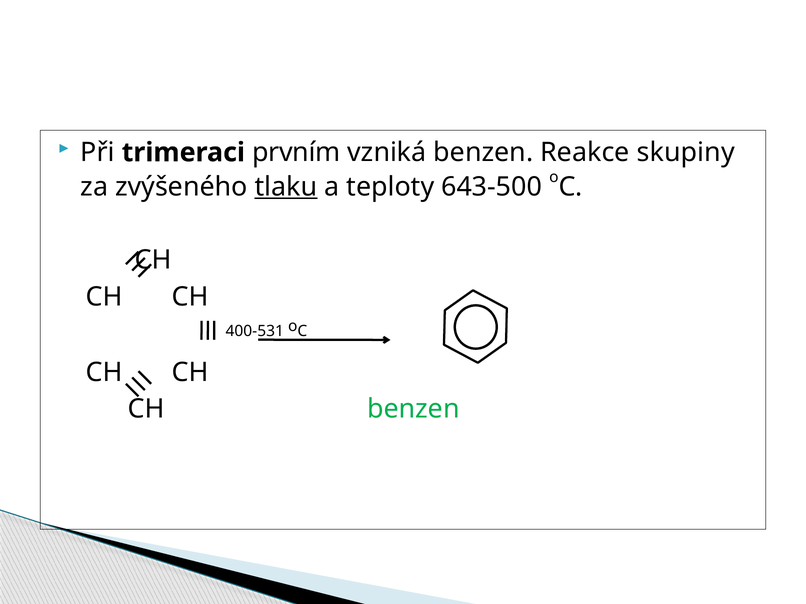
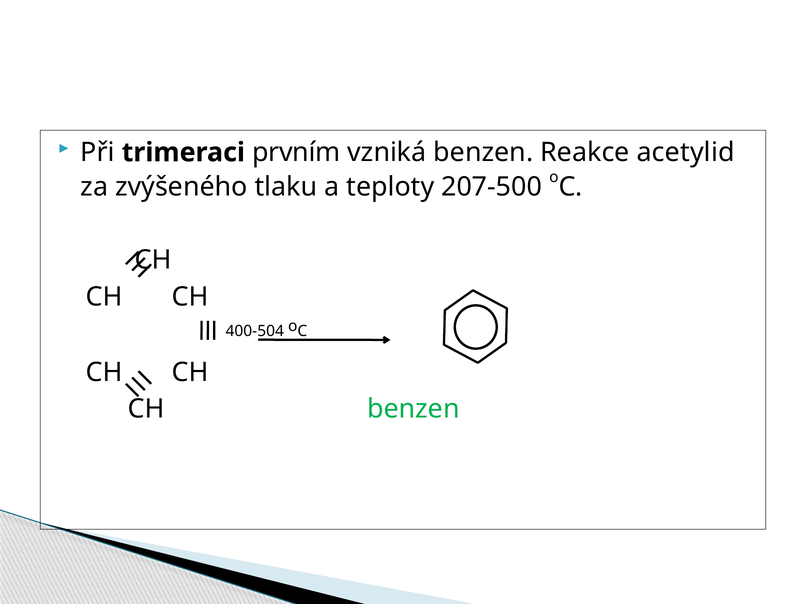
skupiny: skupiny -> acetylid
tlaku underline: present -> none
643-500: 643-500 -> 207-500
400-531: 400-531 -> 400-504
